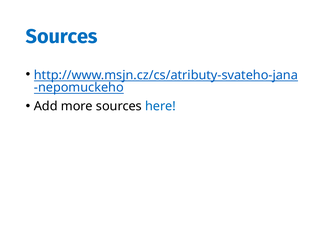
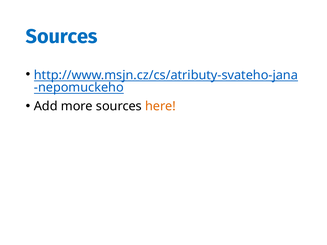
here colour: blue -> orange
